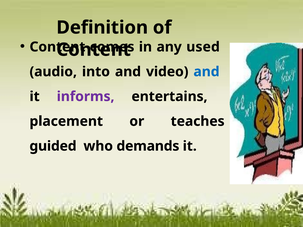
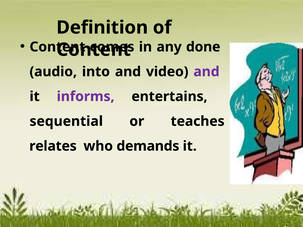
used: used -> done
and at (206, 72) colour: blue -> purple
placement: placement -> sequential
guided: guided -> relates
